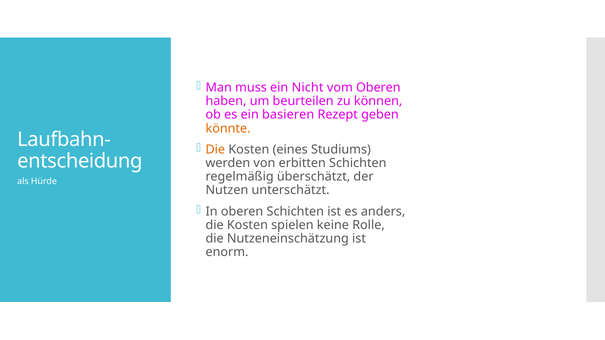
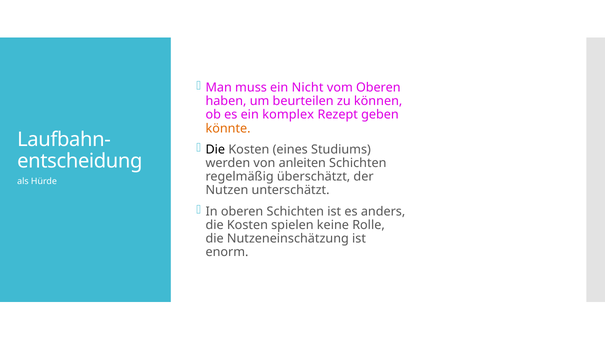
basieren: basieren -> komplex
Die at (215, 150) colour: orange -> black
erbitten: erbitten -> anleiten
